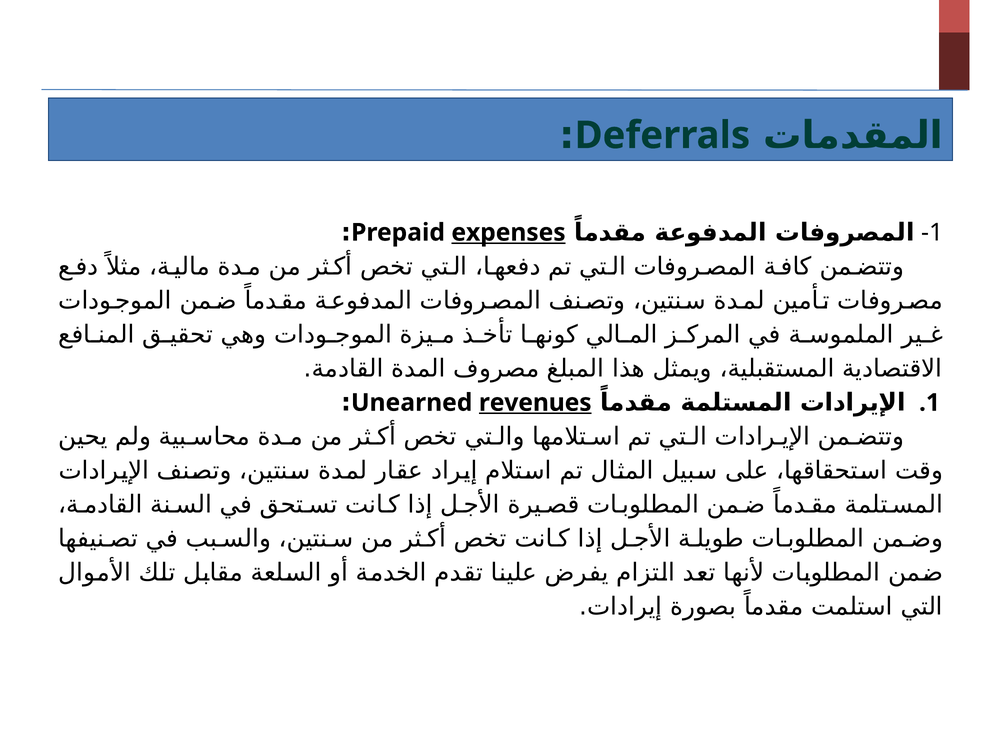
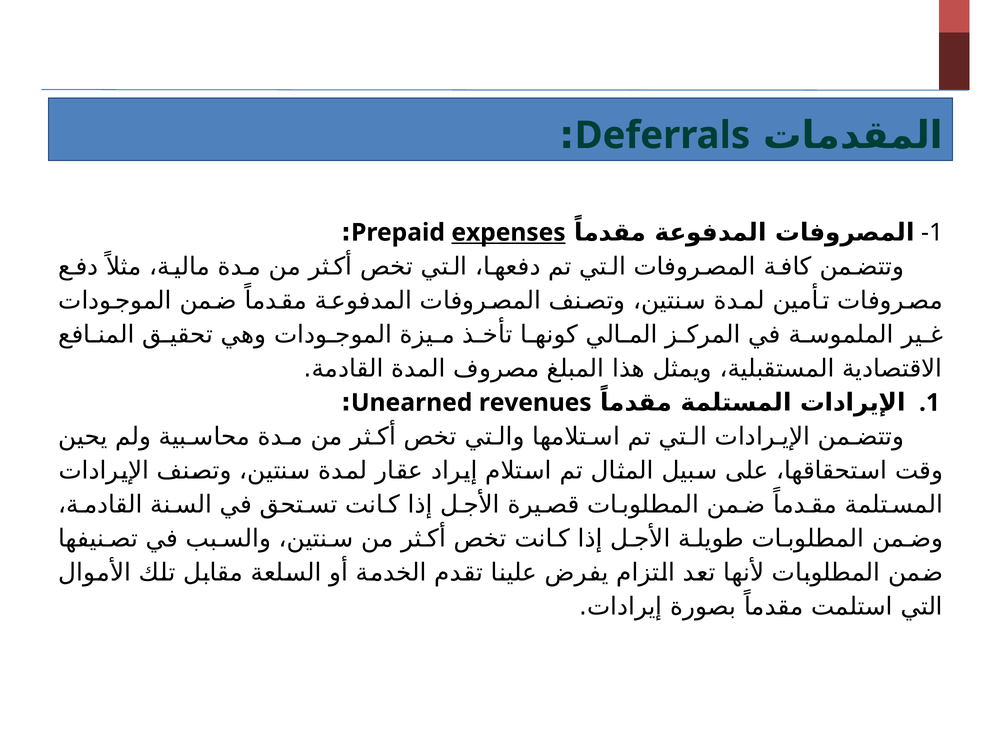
revenues underline: present -> none
